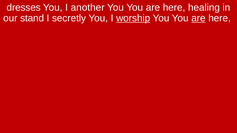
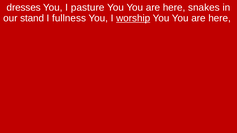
another: another -> pasture
healing: healing -> snakes
secretly: secretly -> fullness
are at (198, 18) underline: present -> none
